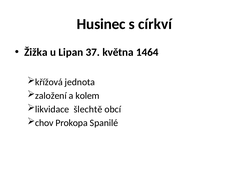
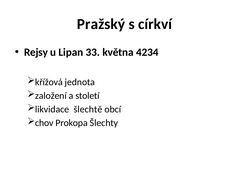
Husinec: Husinec -> Pražský
Žižka: Žižka -> Rejsy
37: 37 -> 33
1464: 1464 -> 4234
kolem: kolem -> století
Spanilé: Spanilé -> Šlechty
